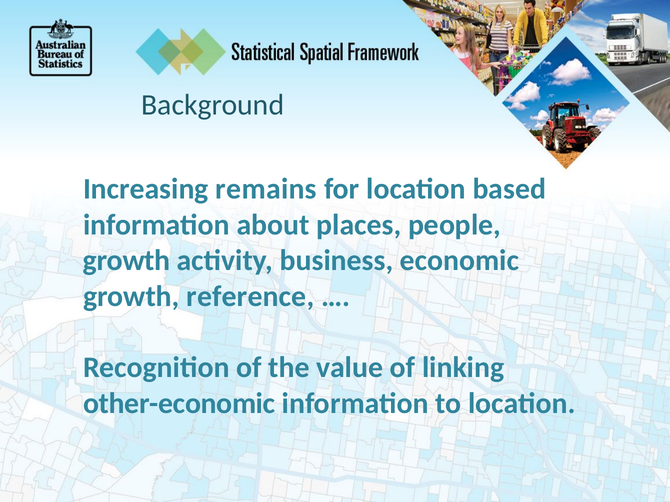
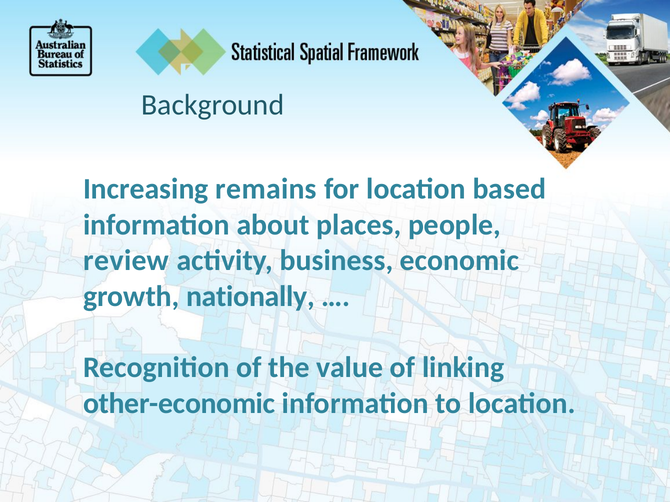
growth at (127, 261): growth -> review
reference: reference -> nationally
